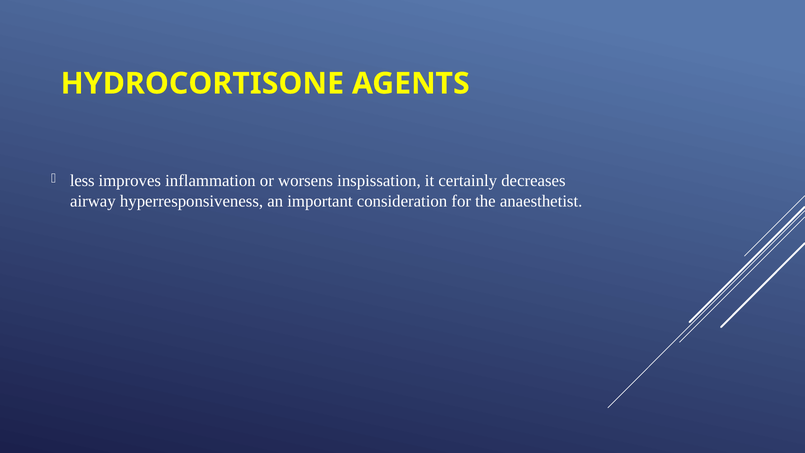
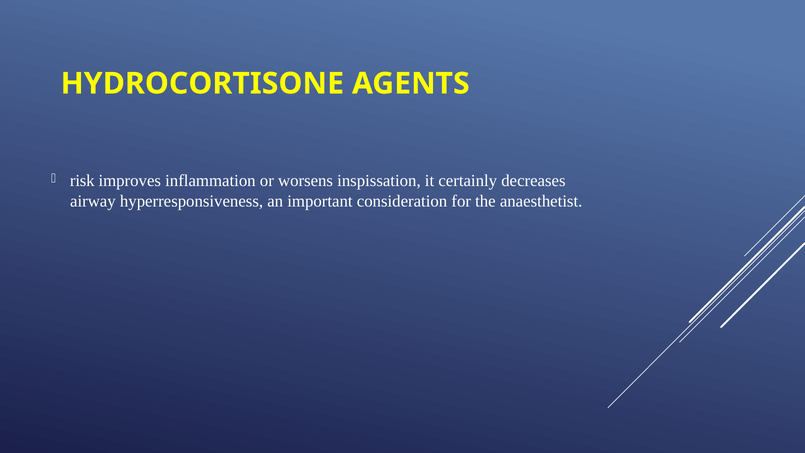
less: less -> risk
